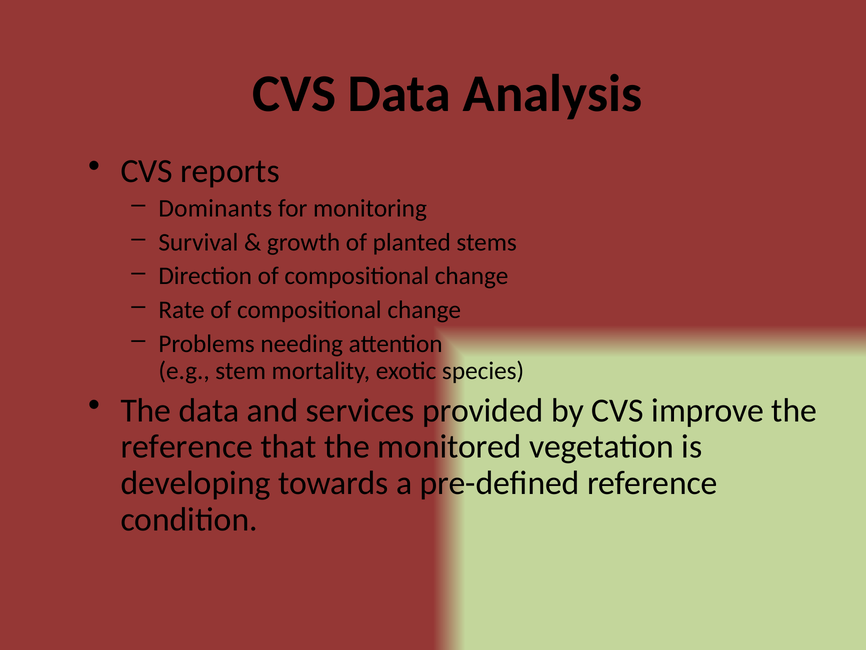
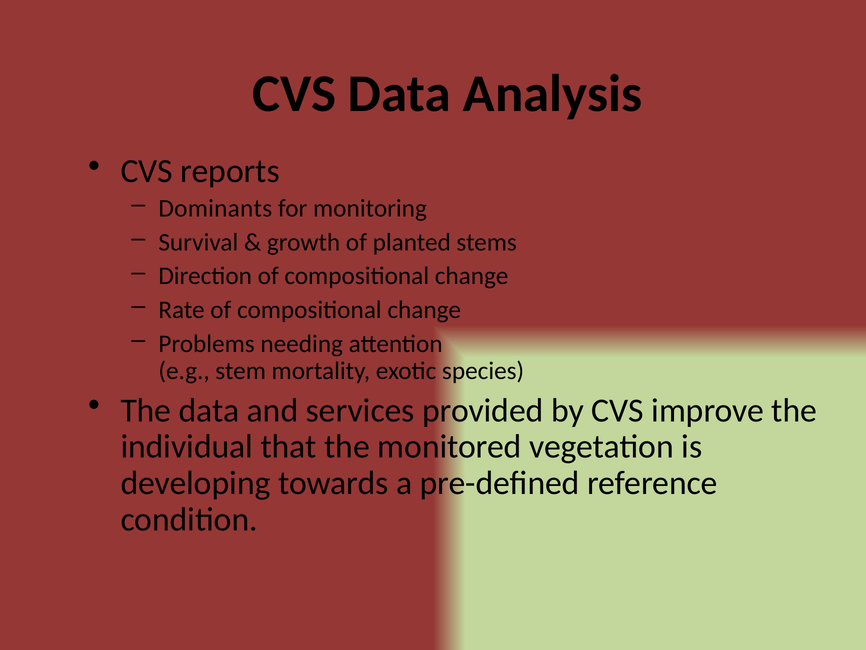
reference at (187, 447): reference -> individual
